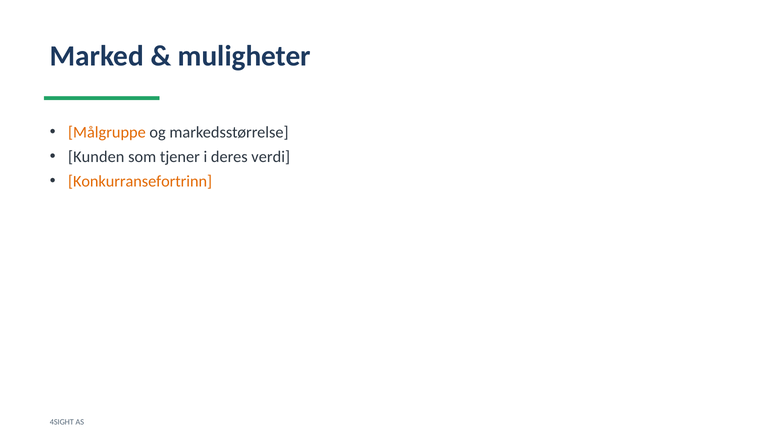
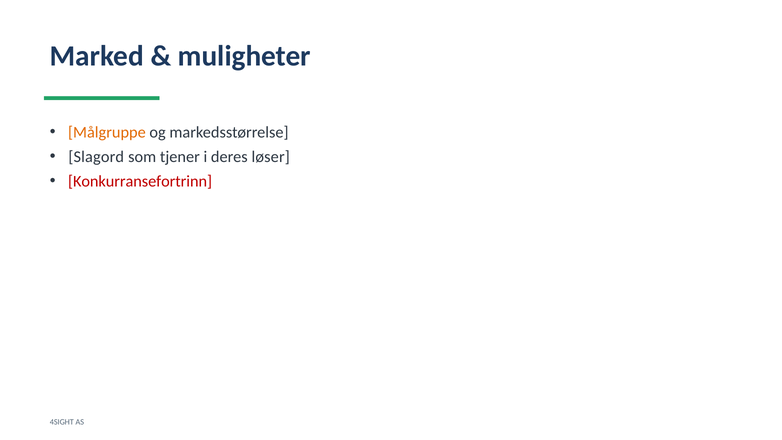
Kunden: Kunden -> Slagord
verdi: verdi -> løser
Konkurransefortrinn colour: orange -> red
